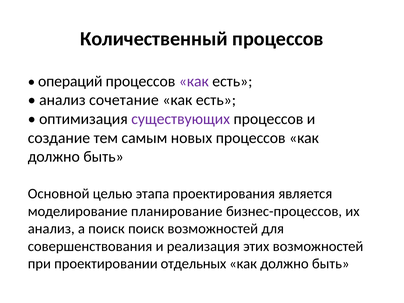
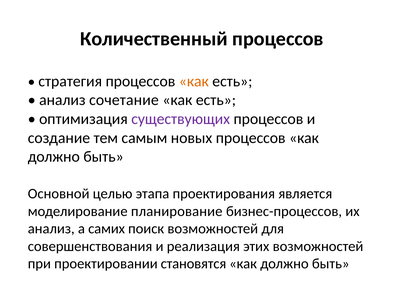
операций: операций -> стратегия
как at (194, 81) colour: purple -> orange
а поиск: поиск -> самих
отдельных: отдельных -> становятся
